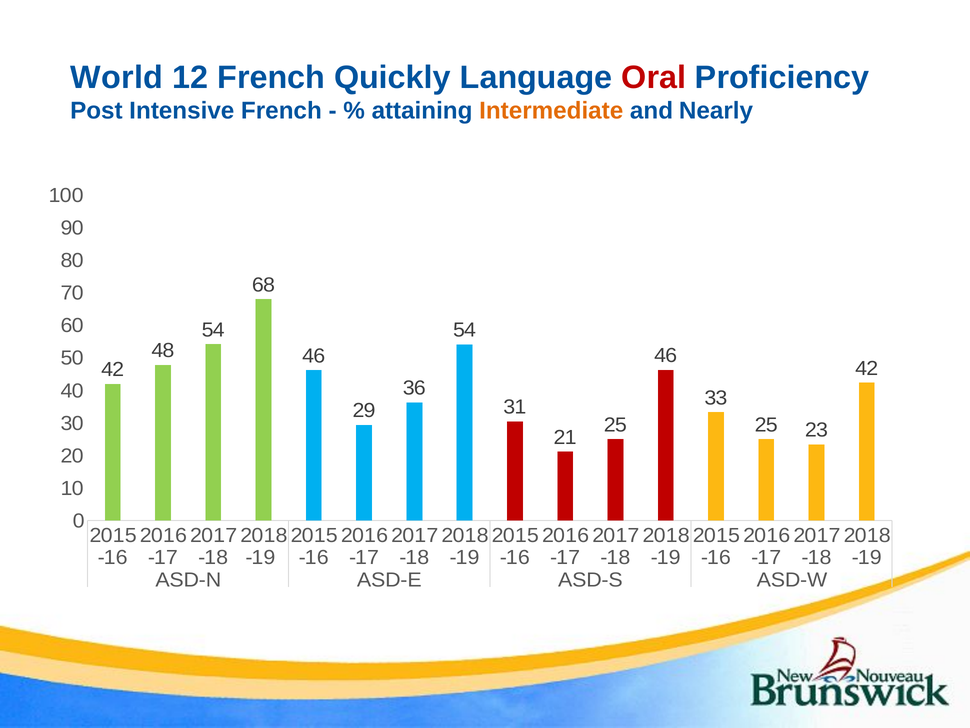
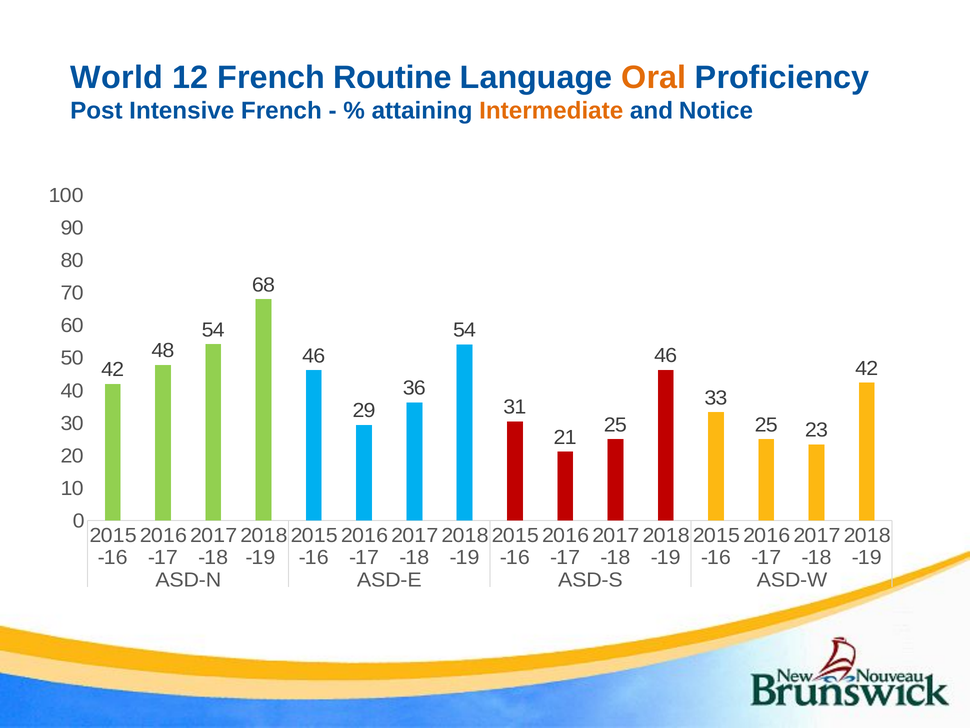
Quickly: Quickly -> Routine
Oral colour: red -> orange
Nearly: Nearly -> Notice
